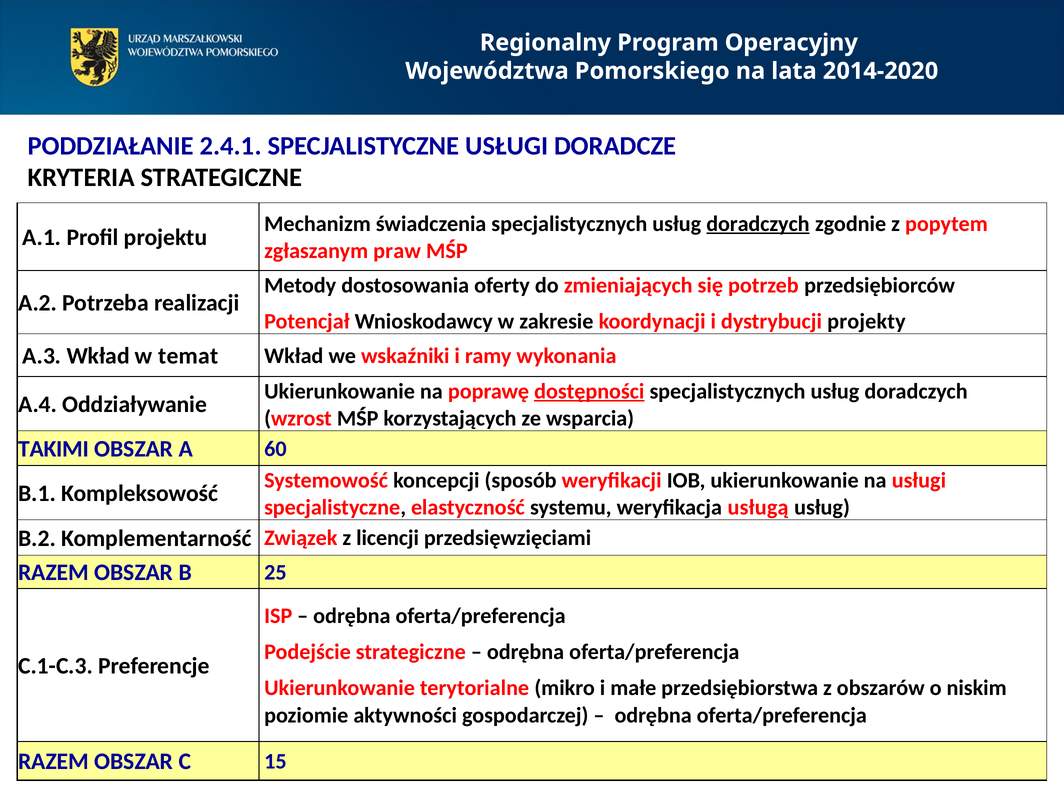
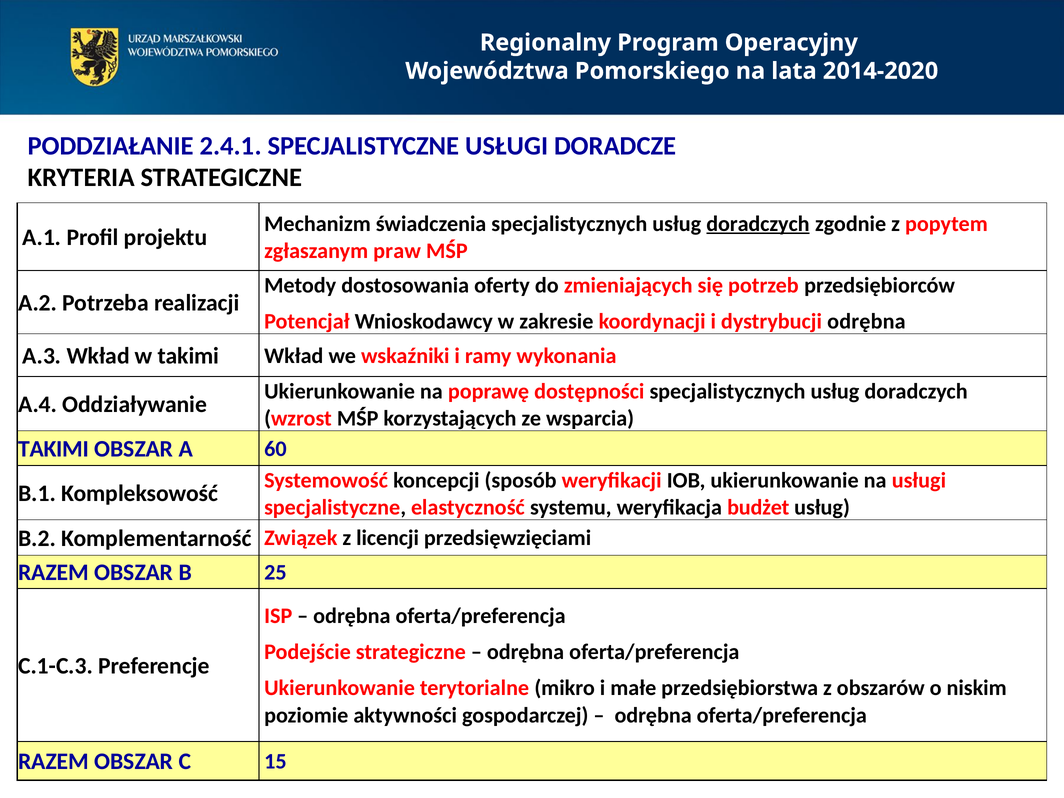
dystrybucji projekty: projekty -> odrębna
w temat: temat -> takimi
dostępności underline: present -> none
usługą: usługą -> budżet
